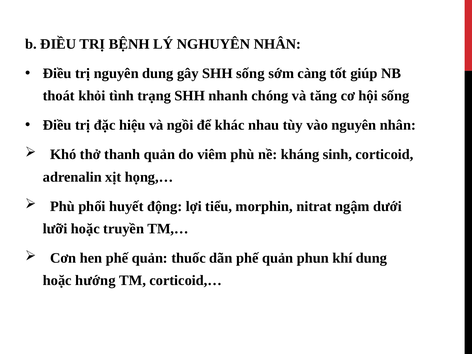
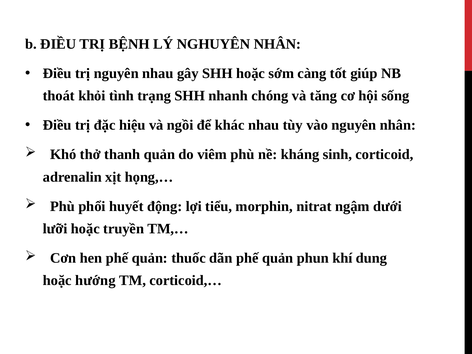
nguyên dung: dung -> nhau
SHH sống: sống -> hoặc
